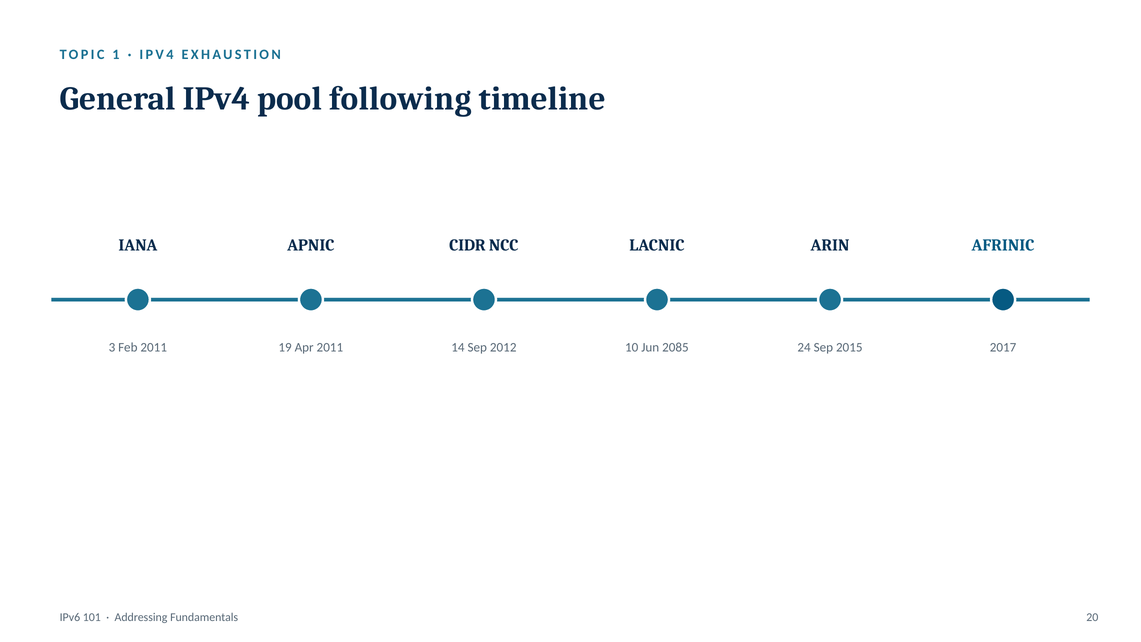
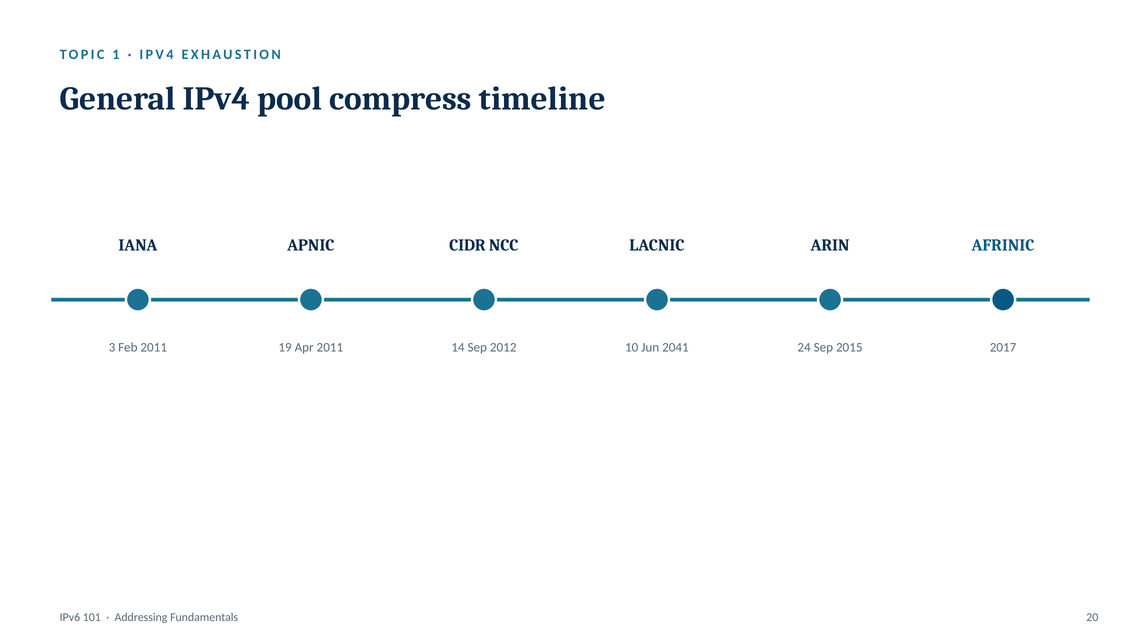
following: following -> compress
2085: 2085 -> 2041
